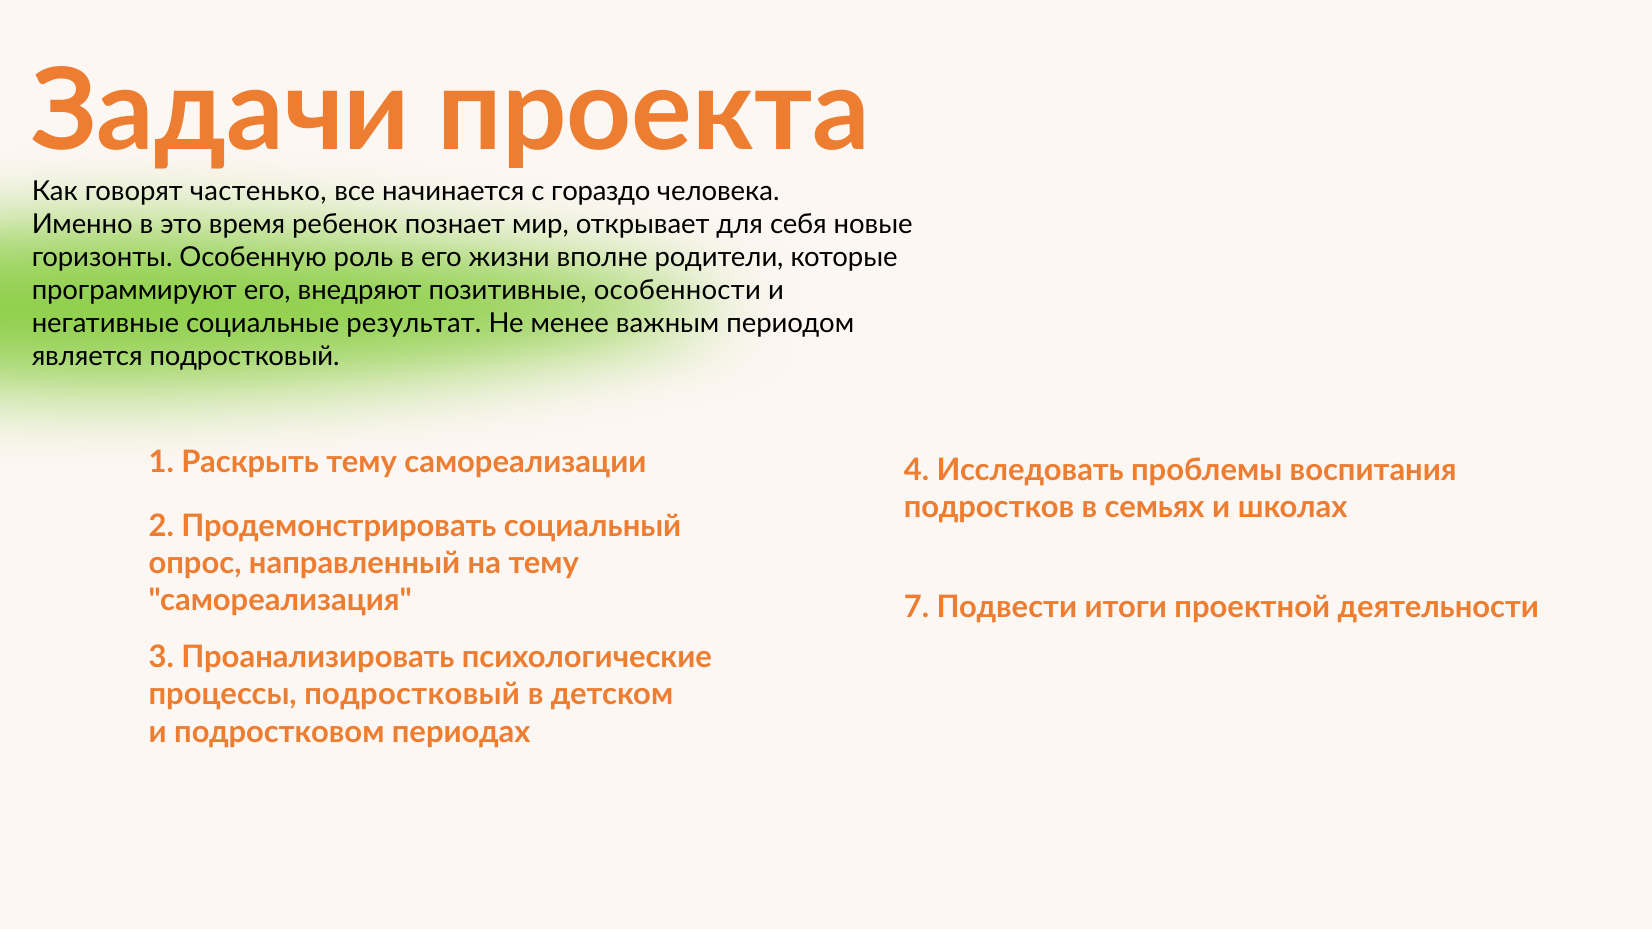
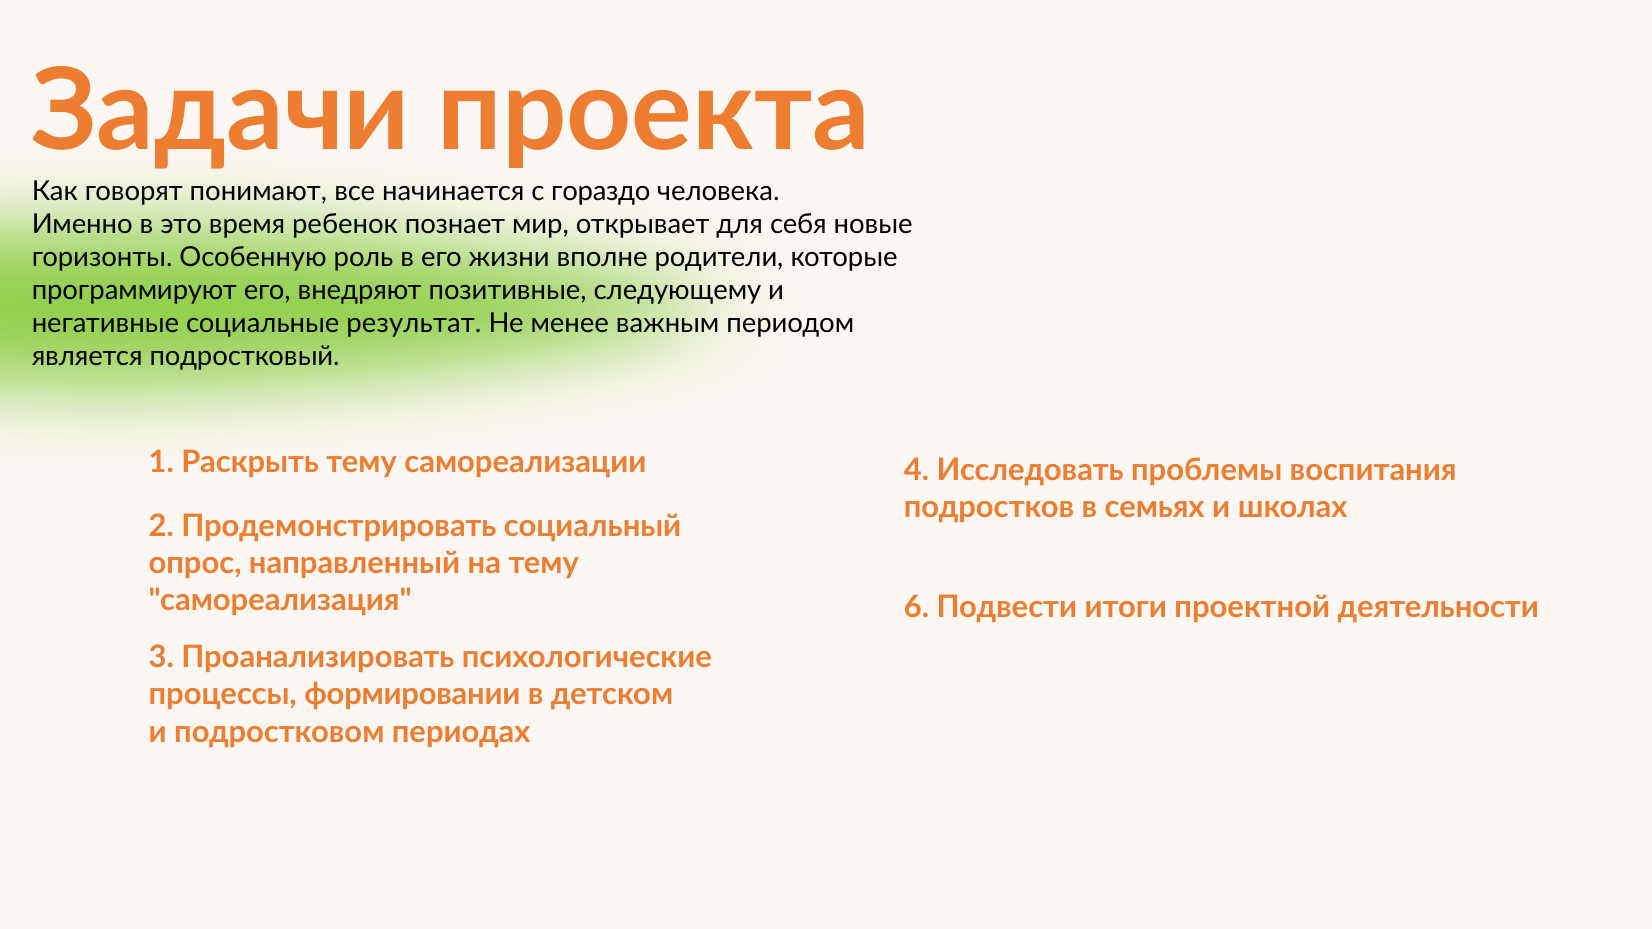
частенько: частенько -> понимают
особенности: особенности -> следующему
7: 7 -> 6
процессы подростковый: подростковый -> формировании
